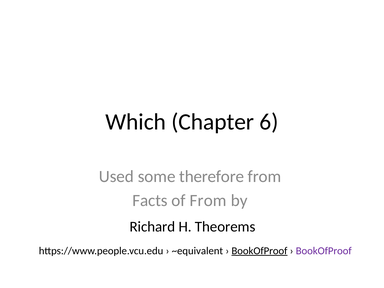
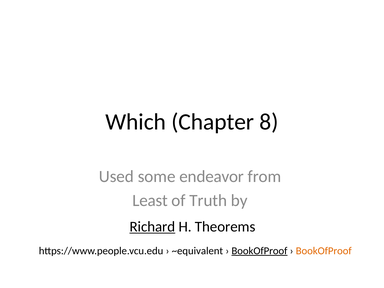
6: 6 -> 8
therefore: therefore -> endeavor
Facts: Facts -> Least
of From: From -> Truth
Richard underline: none -> present
BookOfProof at (324, 251) colour: purple -> orange
